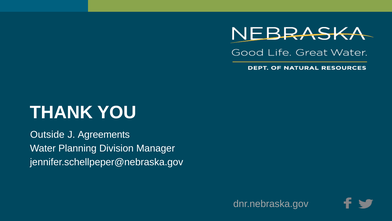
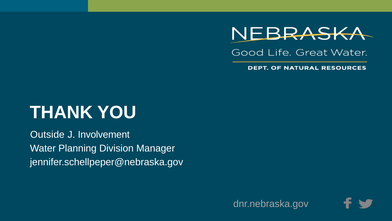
Agreements: Agreements -> Involvement
